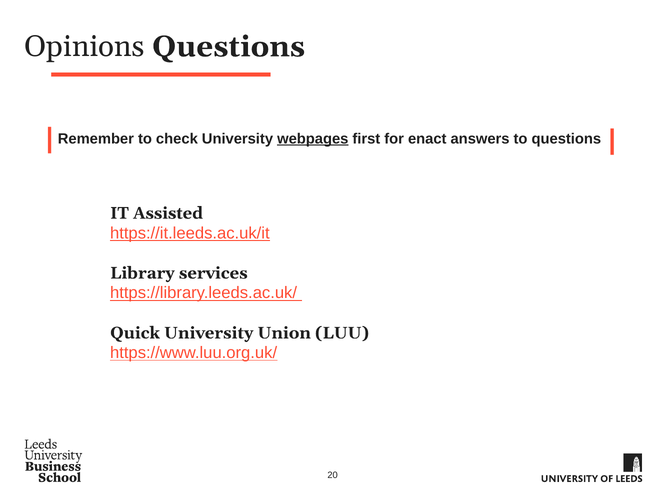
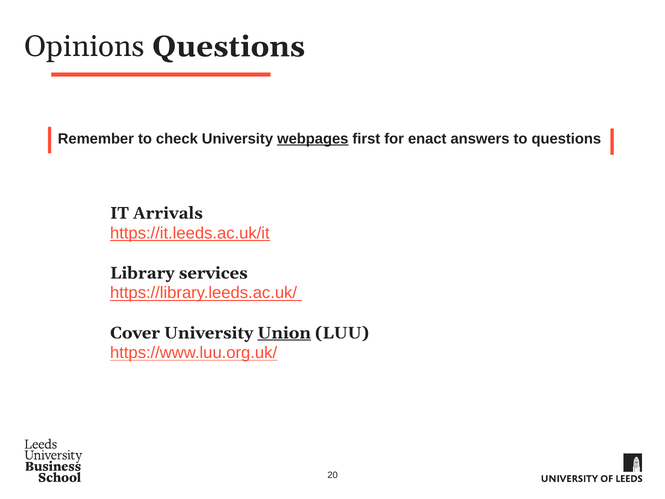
Assisted: Assisted -> Arrivals
Quick: Quick -> Cover
Union underline: none -> present
